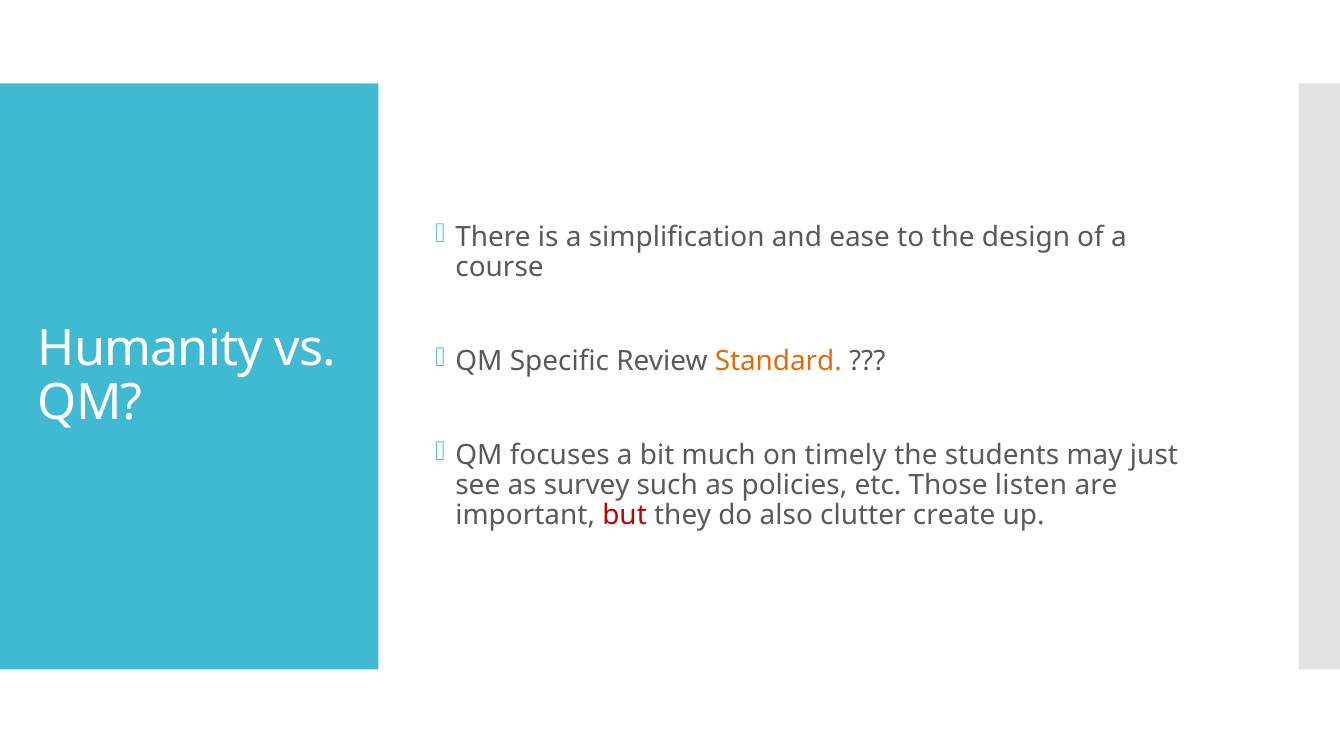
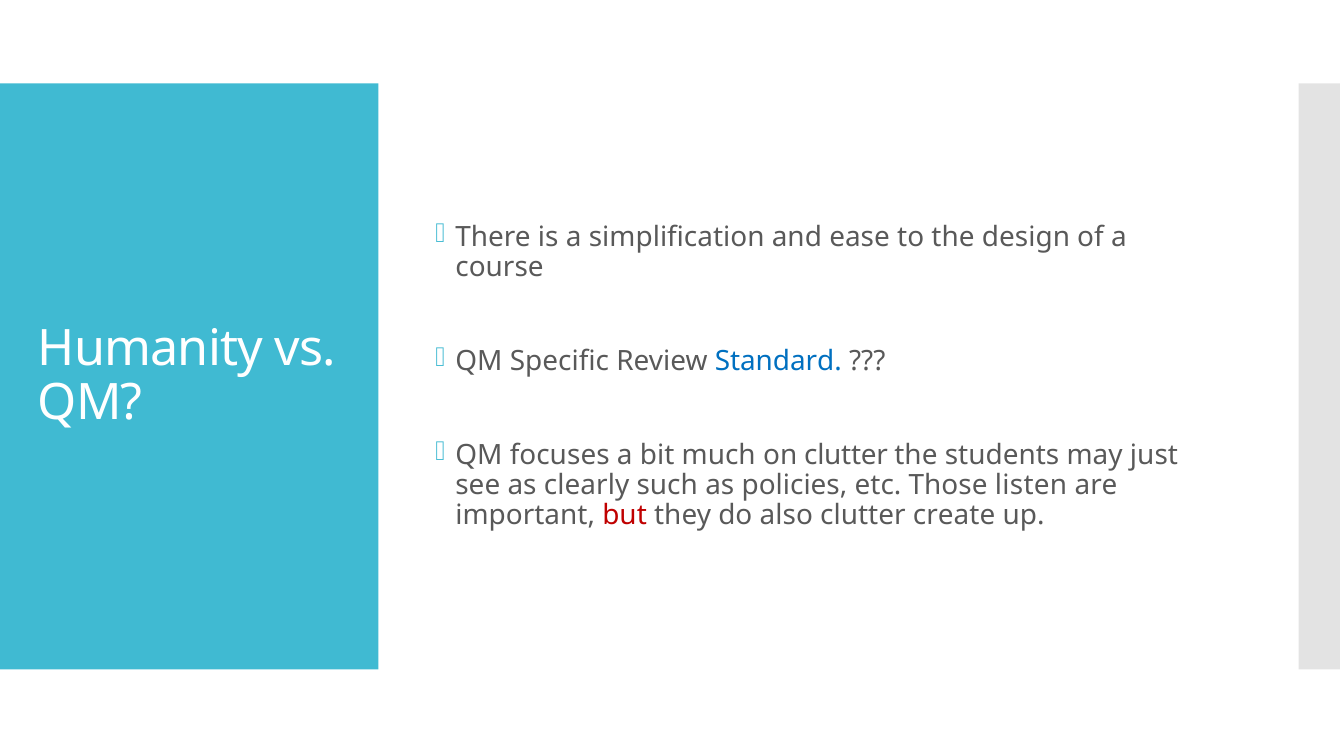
Standard colour: orange -> blue
on timely: timely -> clutter
survey: survey -> clearly
